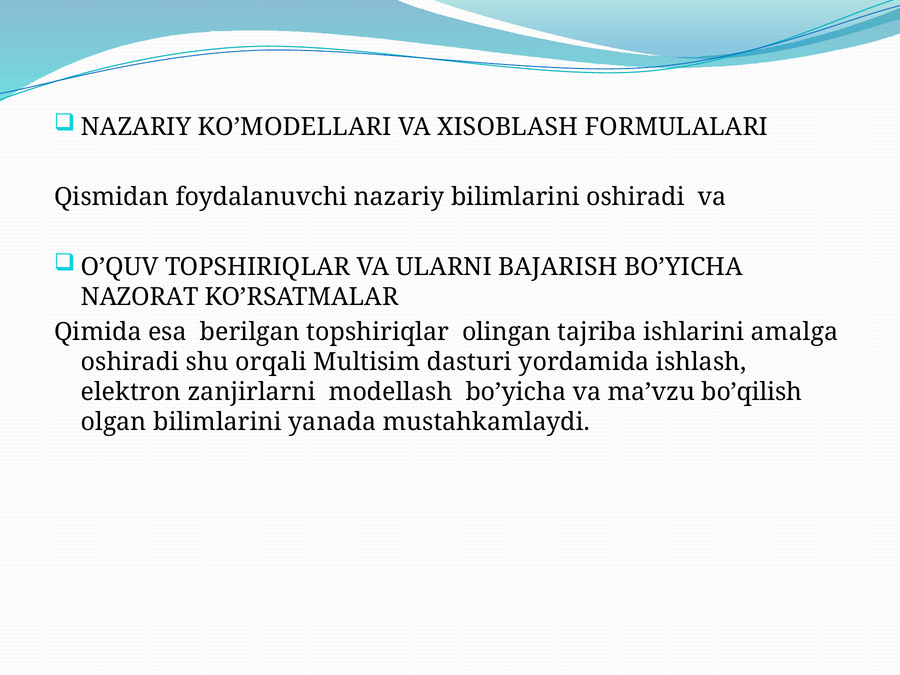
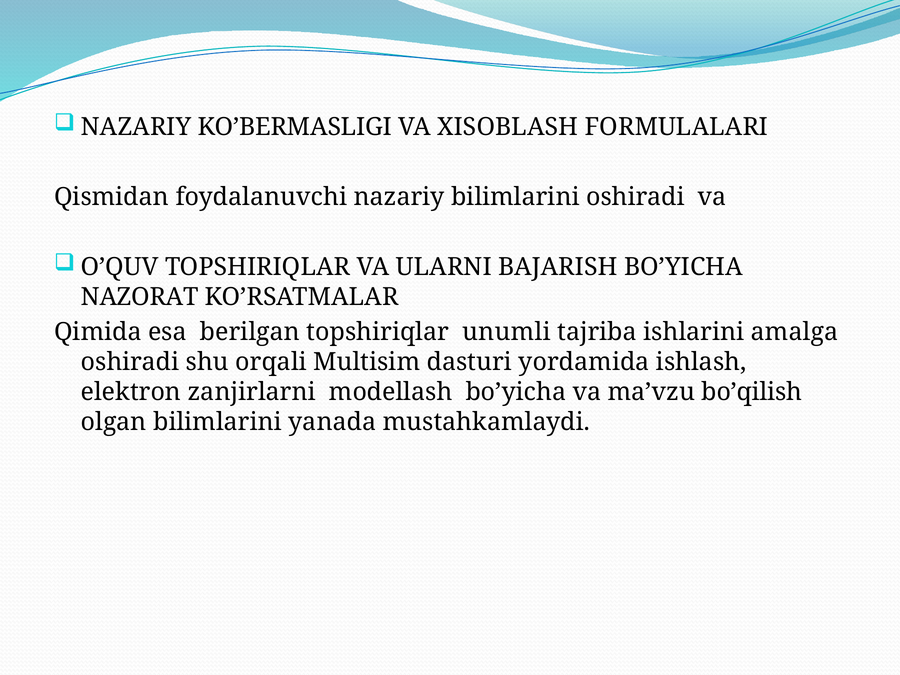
KO’MODELLARI: KO’MODELLARI -> KO’BERMASLIGI
olingan: olingan -> unumli
